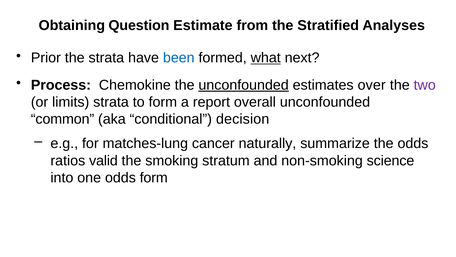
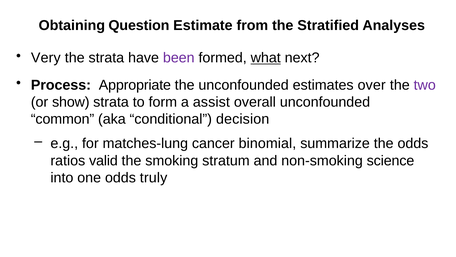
Prior: Prior -> Very
been colour: blue -> purple
Chemokine: Chemokine -> Appropriate
unconfounded at (244, 85) underline: present -> none
limits: limits -> show
report: report -> assist
naturally: naturally -> binomial
odds form: form -> truly
